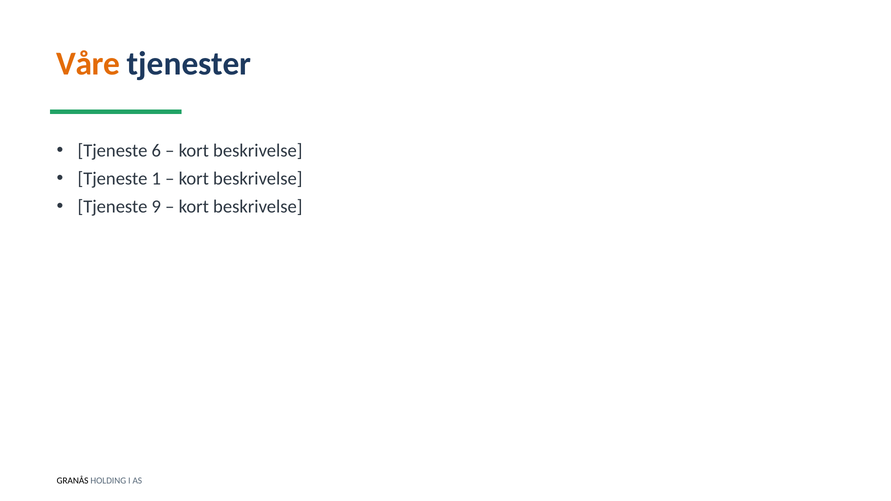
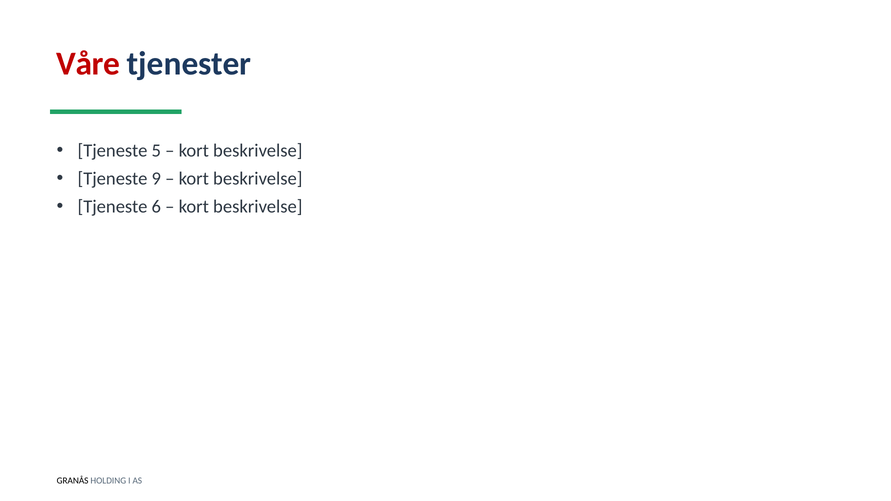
Våre colour: orange -> red
6: 6 -> 5
1: 1 -> 9
9: 9 -> 6
